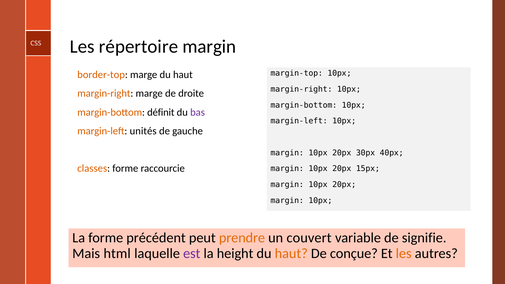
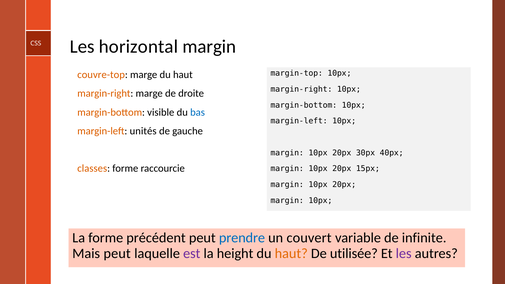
répertoire: répertoire -> horizontal
border-top: border-top -> couvre-top
définit: définit -> visible
bas colour: purple -> blue
prendre colour: orange -> blue
signifie: signifie -> infinite
Mais html: html -> peut
conçue: conçue -> utilisée
les at (404, 253) colour: orange -> purple
